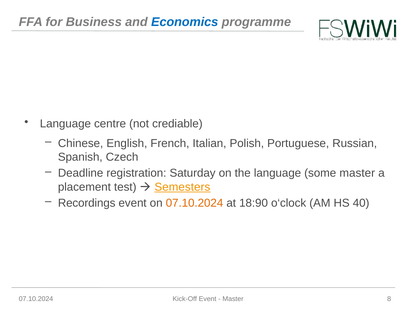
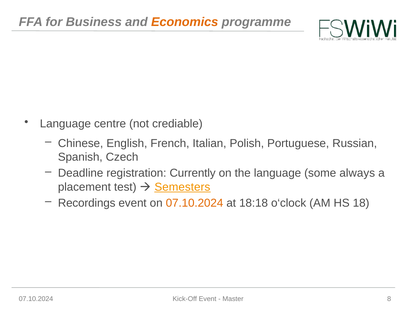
Economics colour: blue -> orange
Saturday: Saturday -> Currently
some master: master -> always
18:90: 18:90 -> 18:18
40: 40 -> 18
